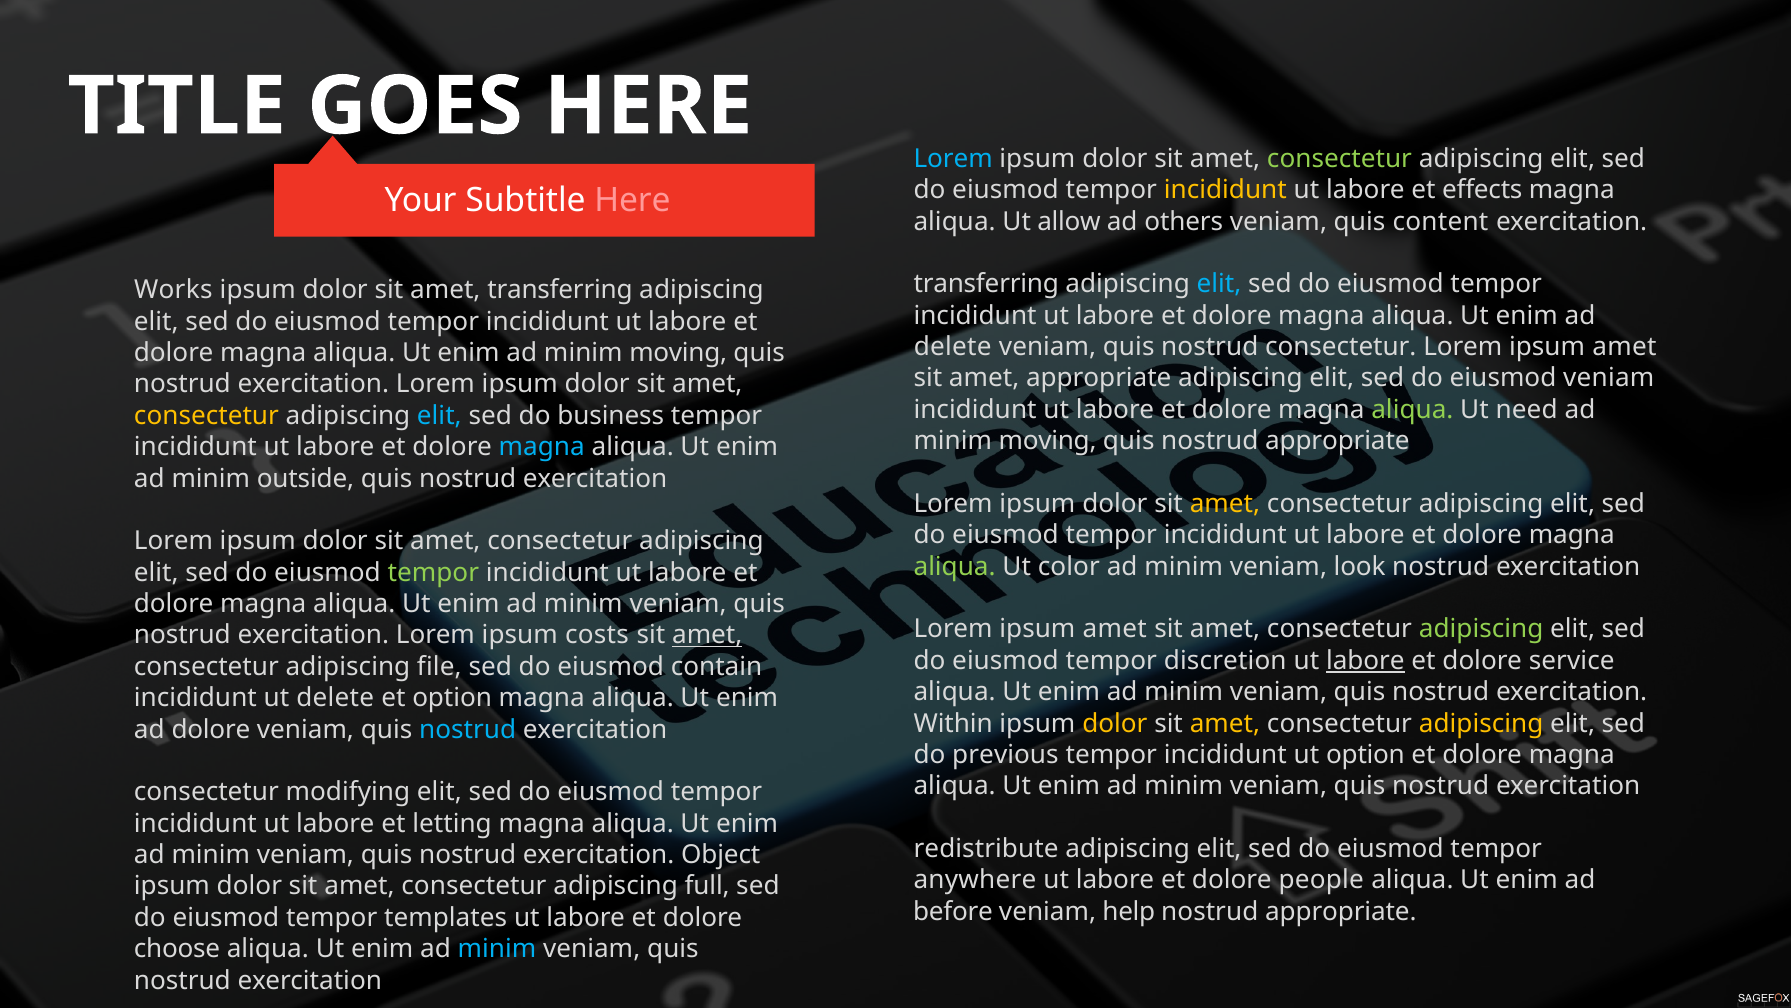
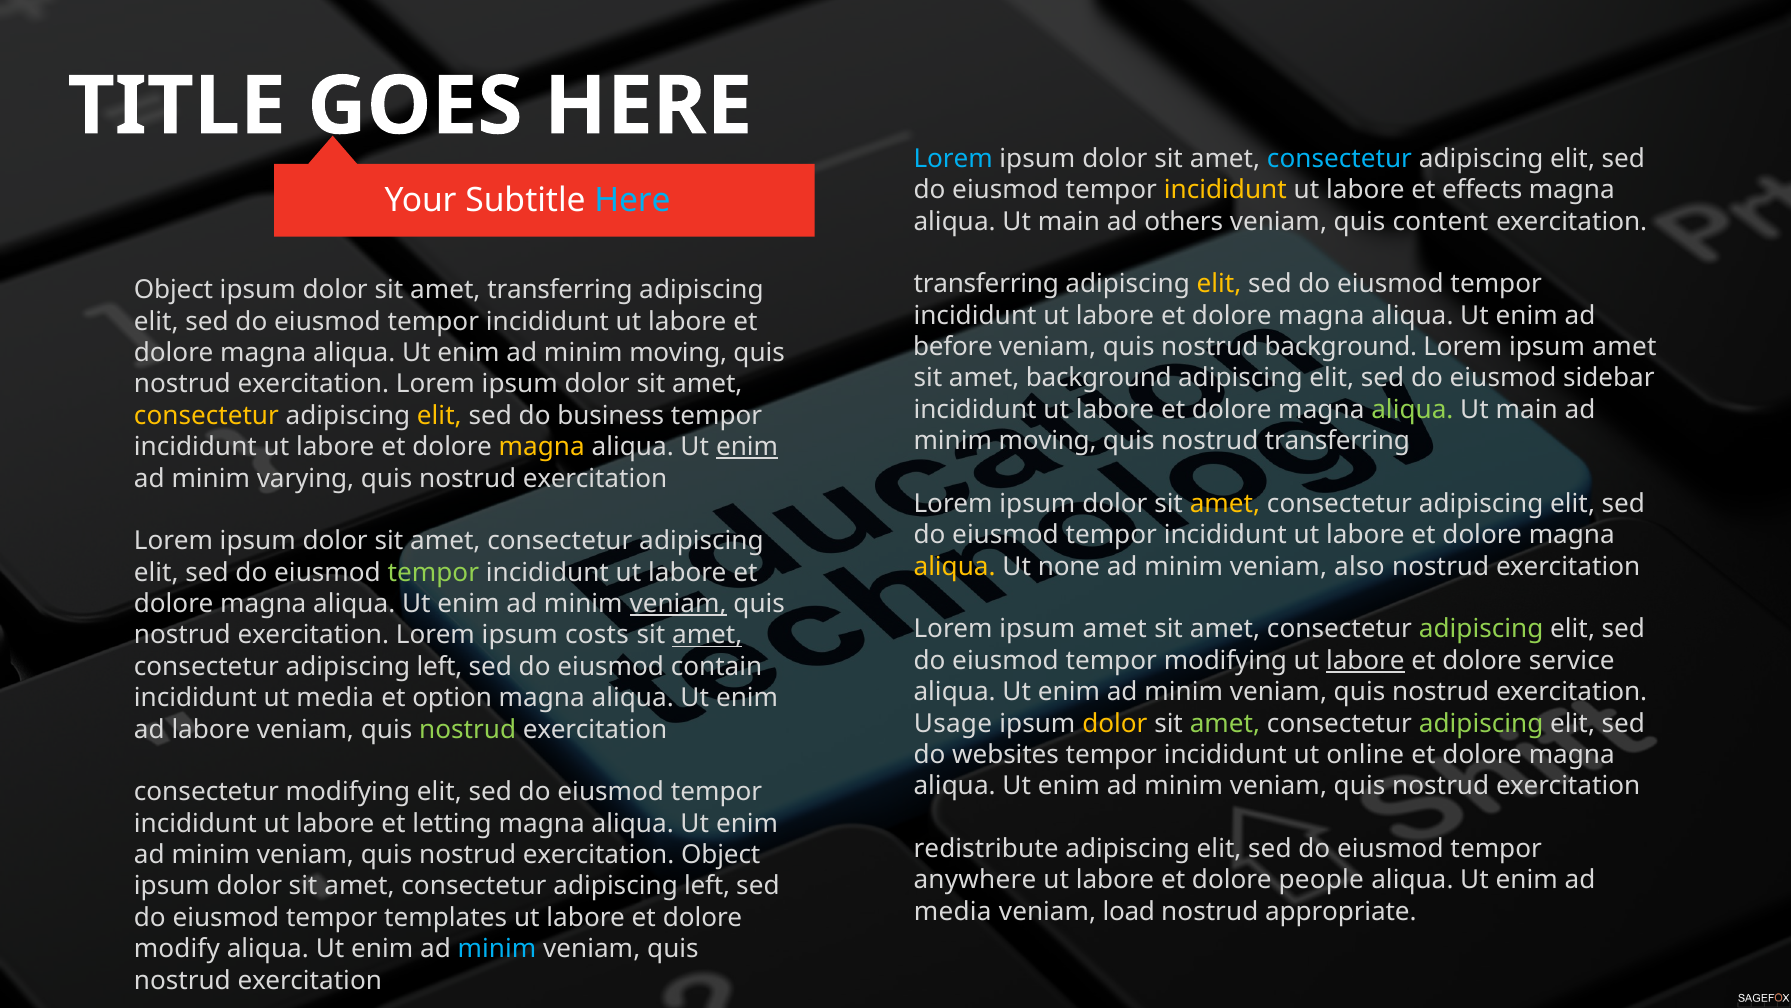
consectetur at (1340, 159) colour: light green -> light blue
Here at (632, 200) colour: pink -> light blue
allow at (1069, 221): allow -> main
elit at (1219, 284) colour: light blue -> yellow
Works at (173, 290): Works -> Object
delete at (953, 347): delete -> before
nostrud consectetur: consectetur -> background
amet appropriate: appropriate -> background
eiusmod veniam: veniam -> sidebar
need at (1527, 409): need -> main
elit at (439, 415) colour: light blue -> yellow
quis nostrud appropriate: appropriate -> transferring
magna at (542, 447) colour: light blue -> yellow
enim at (747, 447) underline: none -> present
outside: outside -> varying
aliqua at (955, 566) colour: light green -> yellow
color: color -> none
look: look -> also
veniam at (678, 604) underline: none -> present
tempor discretion: discretion -> modifying
file at (439, 666): file -> left
ut delete: delete -> media
Within: Within -> Usage
amet at (1225, 723) colour: yellow -> light green
adipiscing at (1481, 723) colour: yellow -> light green
ad dolore: dolore -> labore
nostrud at (468, 729) colour: light blue -> light green
previous: previous -> websites
ut option: option -> online
full at (707, 886): full -> left
before at (953, 911): before -> media
help: help -> load
choose: choose -> modify
